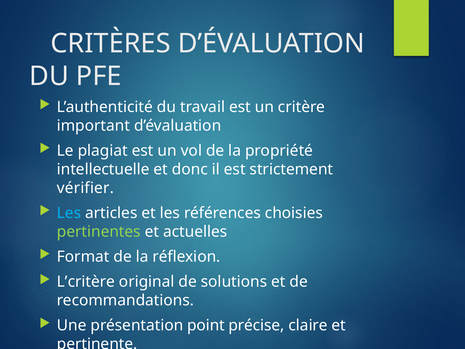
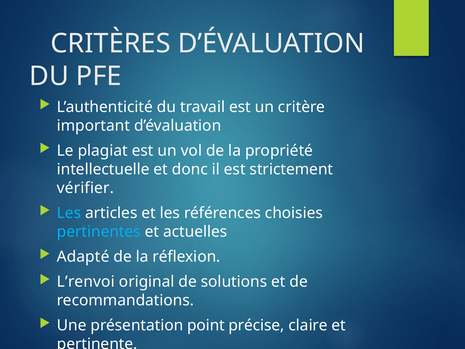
pertinentes colour: light green -> light blue
Format: Format -> Adapté
L’critère: L’critère -> L’renvoi
